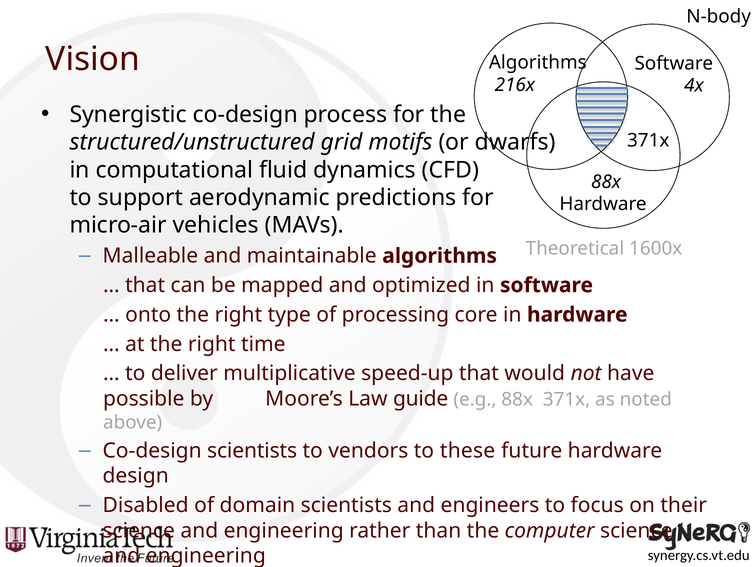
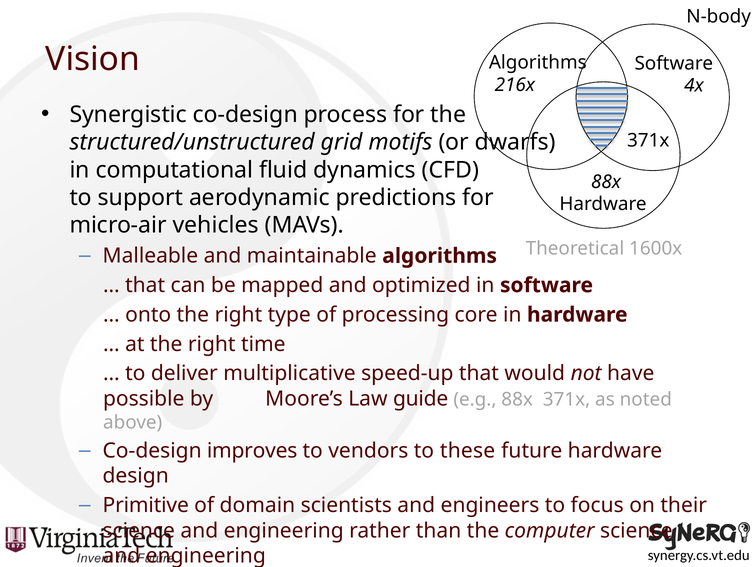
Co-design scientists: scientists -> improves
Disabled: Disabled -> Primitive
